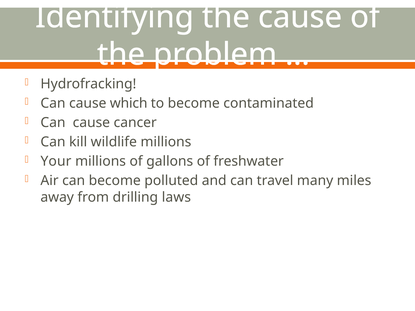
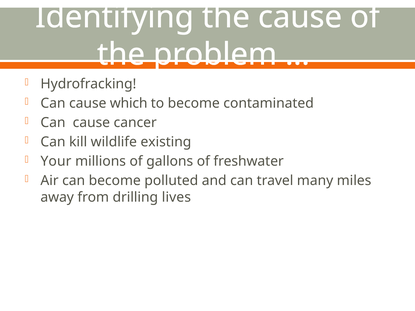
wildlife millions: millions -> existing
laws: laws -> lives
